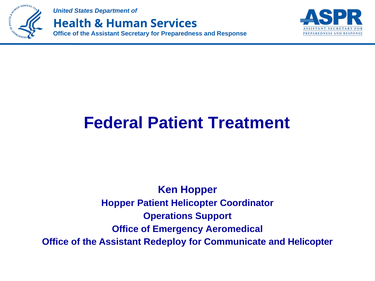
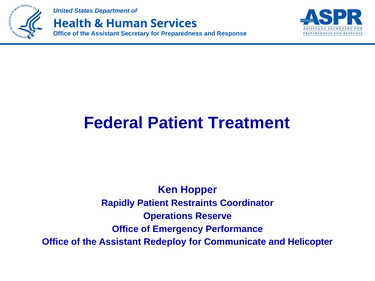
Hopper at (118, 203): Hopper -> Rapidly
Patient Helicopter: Helicopter -> Restraints
Support: Support -> Reserve
Aeromedical: Aeromedical -> Performance
